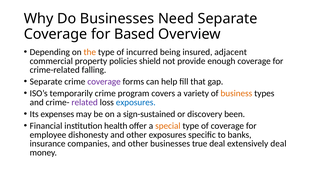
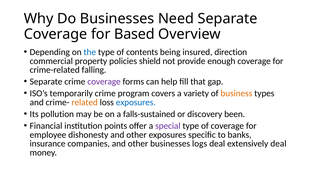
the colour: orange -> blue
incurred: incurred -> contents
adjacent: adjacent -> direction
related colour: purple -> orange
expenses: expenses -> pollution
sign-sustained: sign-sustained -> falls-sustained
health: health -> points
special colour: orange -> purple
true: true -> logs
